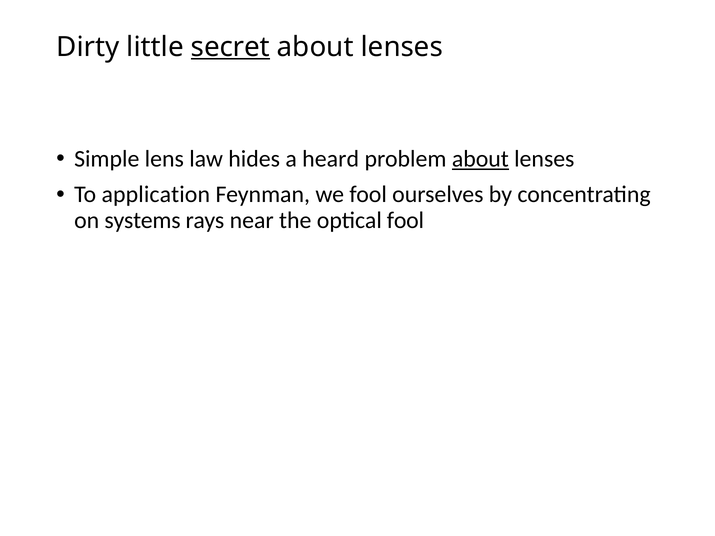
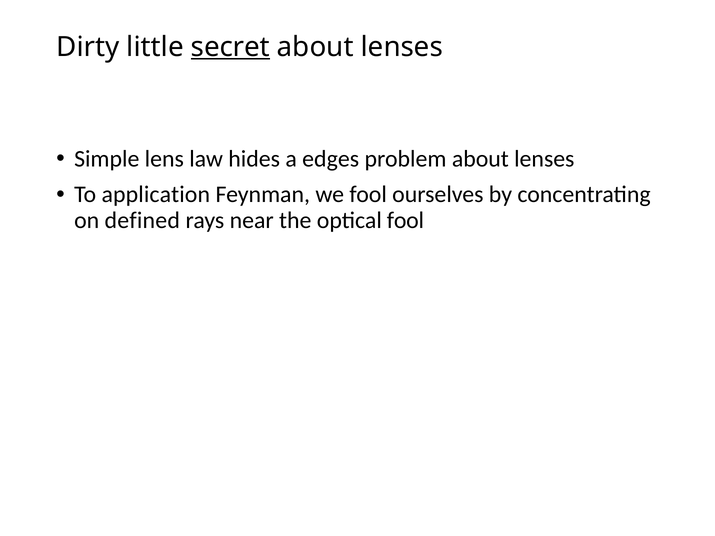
heard: heard -> edges
about at (480, 159) underline: present -> none
systems: systems -> defined
